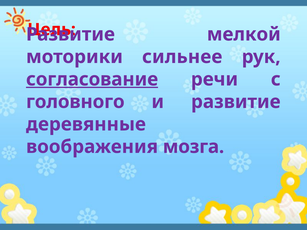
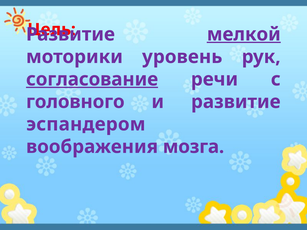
мелкой underline: none -> present
сильнее: сильнее -> уровень
деревянные: деревянные -> эспандером
